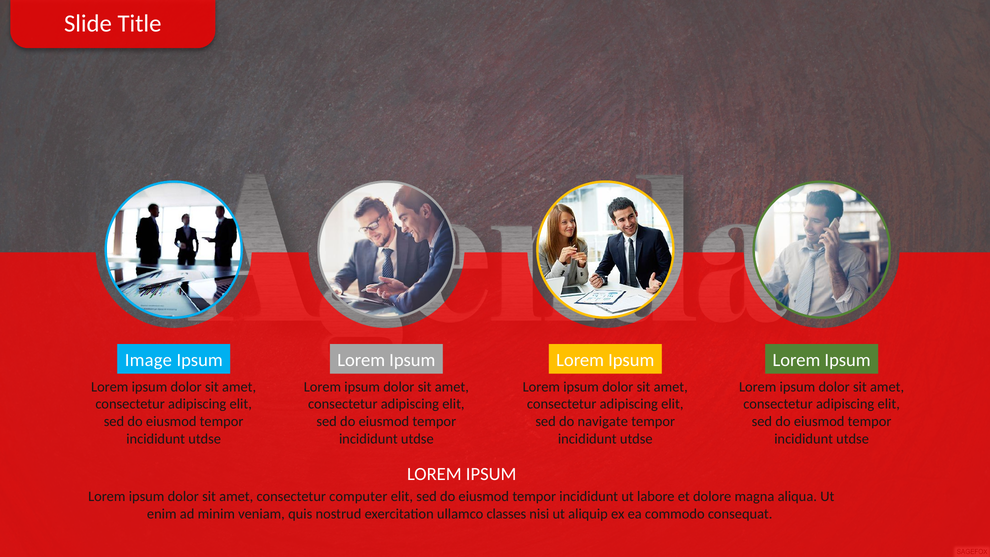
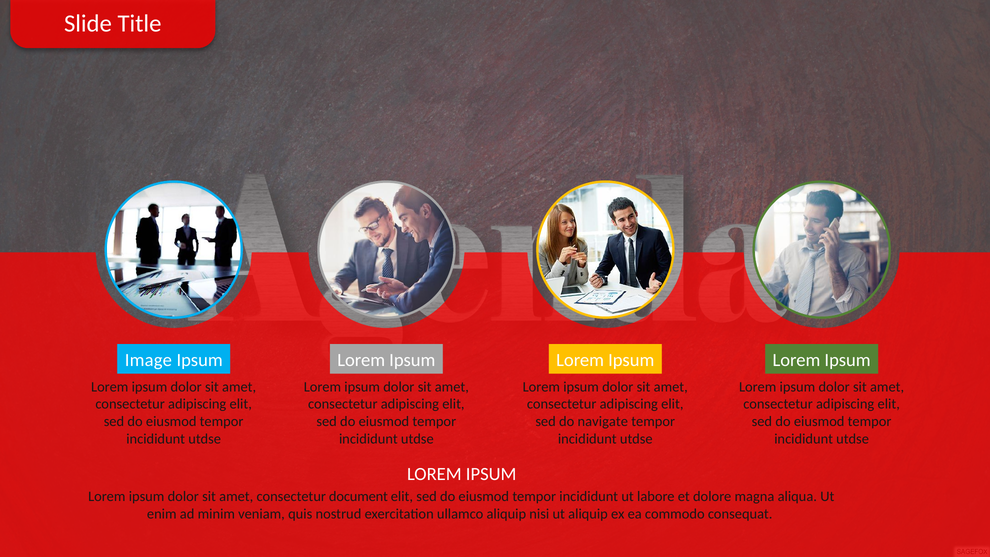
computer: computer -> document
ullamco classes: classes -> aliquip
